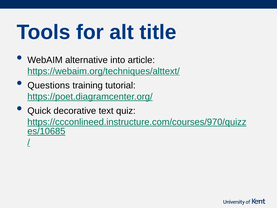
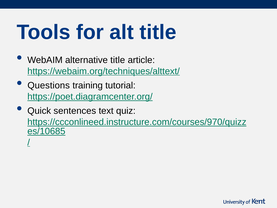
alternative into: into -> title
decorative: decorative -> sentences
